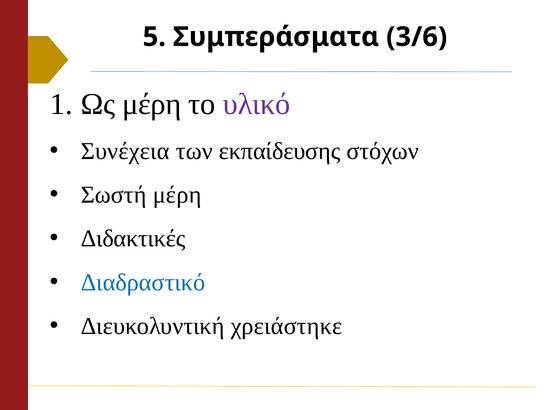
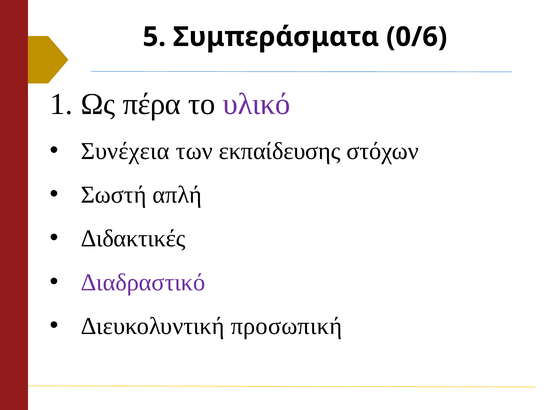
3/6: 3/6 -> 0/6
Ως μέρη: μέρη -> πέρα
Σωστή μέρη: μέρη -> απλή
Διαδραστικό colour: blue -> purple
χρειάστηκε: χρειάστηκε -> προσωπική
